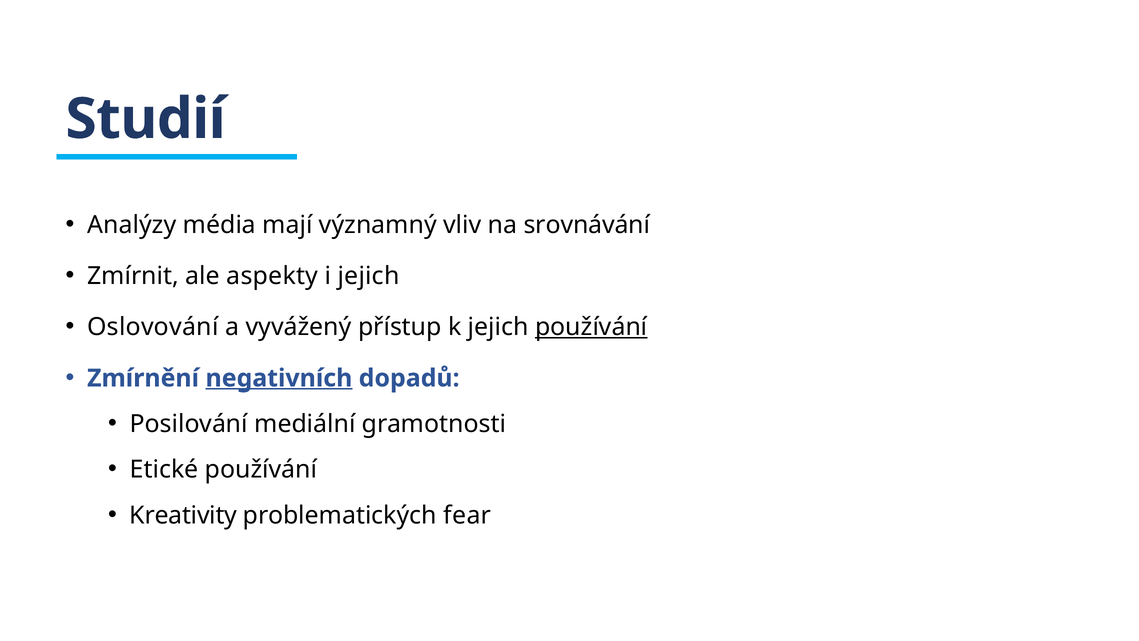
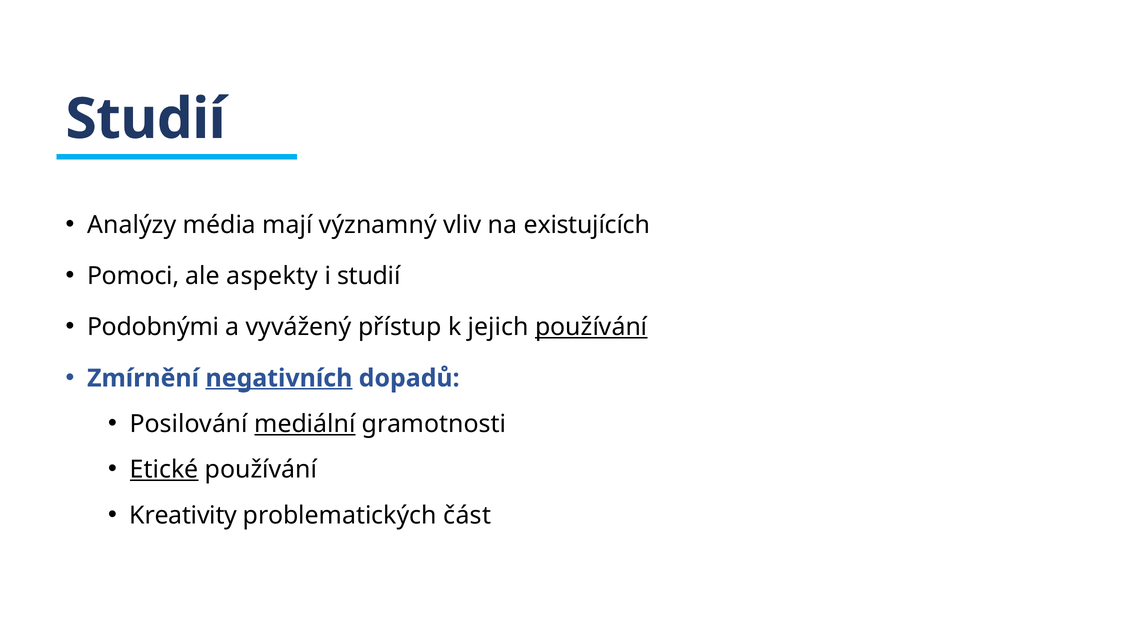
srovnávání: srovnávání -> existujících
Zmírnit: Zmírnit -> Pomoci
i jejich: jejich -> studií
Oslovování: Oslovování -> Podobnými
mediální underline: none -> present
Etické underline: none -> present
fear: fear -> část
